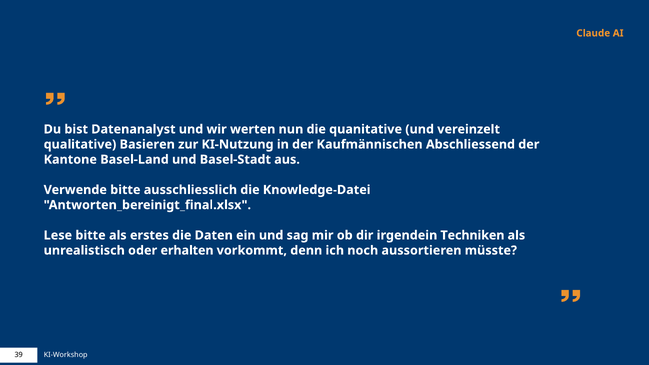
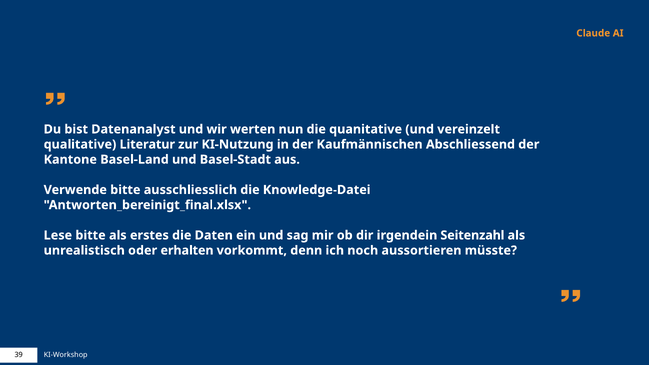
Basieren: Basieren -> Literatur
Techniken: Techniken -> Seitenzahl
